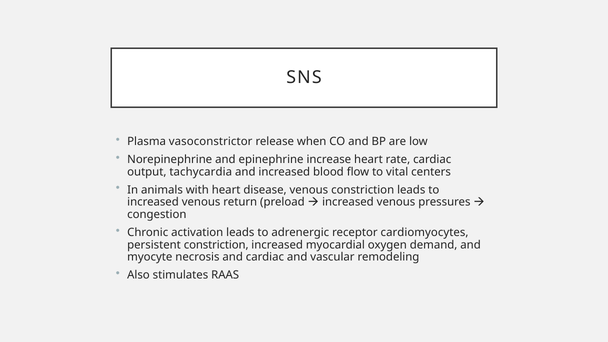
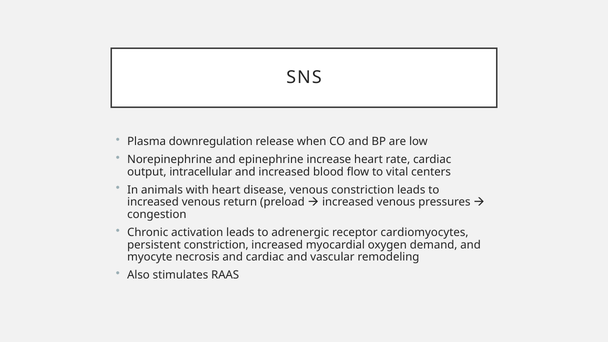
vasoconstrictor: vasoconstrictor -> downregulation
tachycardia: tachycardia -> intracellular
